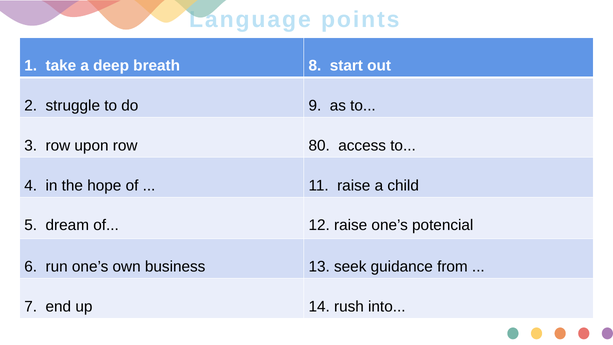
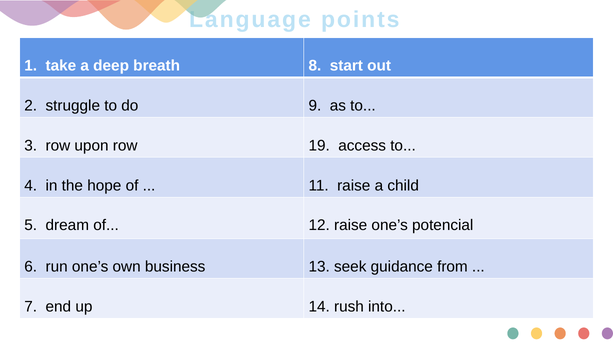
80: 80 -> 19
